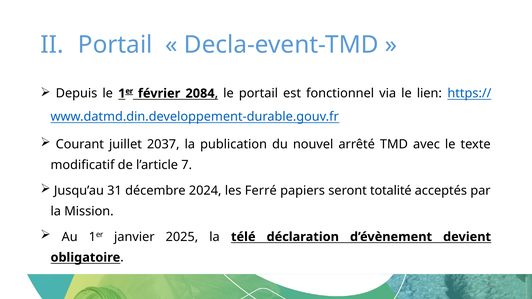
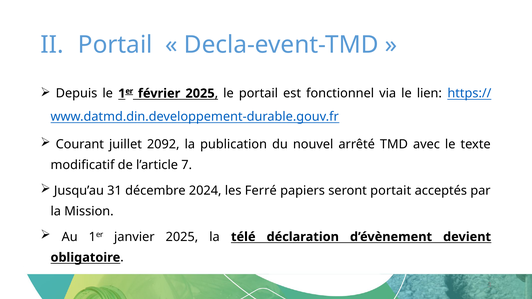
février 2084: 2084 -> 2025
2037: 2037 -> 2092
totalité: totalité -> portait
